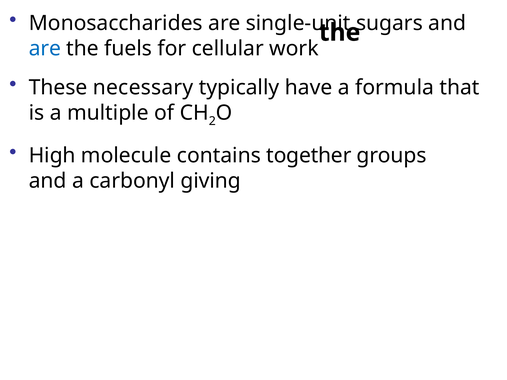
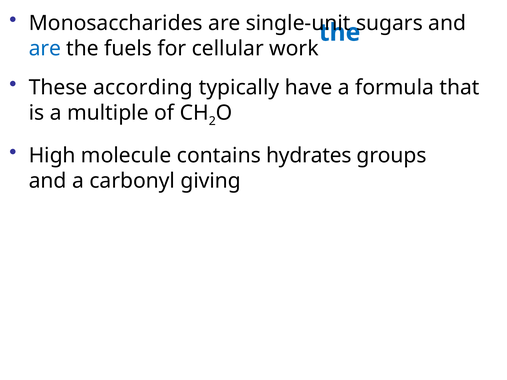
the at (340, 33) colour: black -> blue
necessary: necessary -> according
together: together -> hydrates
